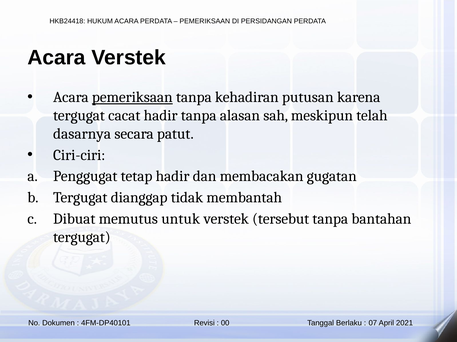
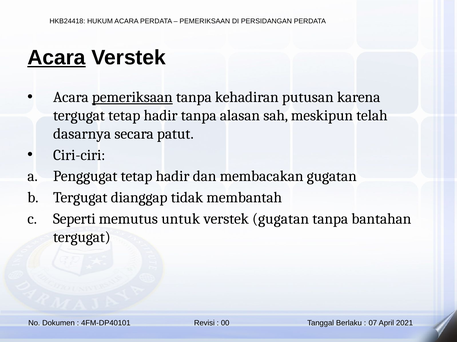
Acara at (56, 58) underline: none -> present
tergugat cacat: cacat -> tetap
Dibuat: Dibuat -> Seperti
verstek tersebut: tersebut -> gugatan
